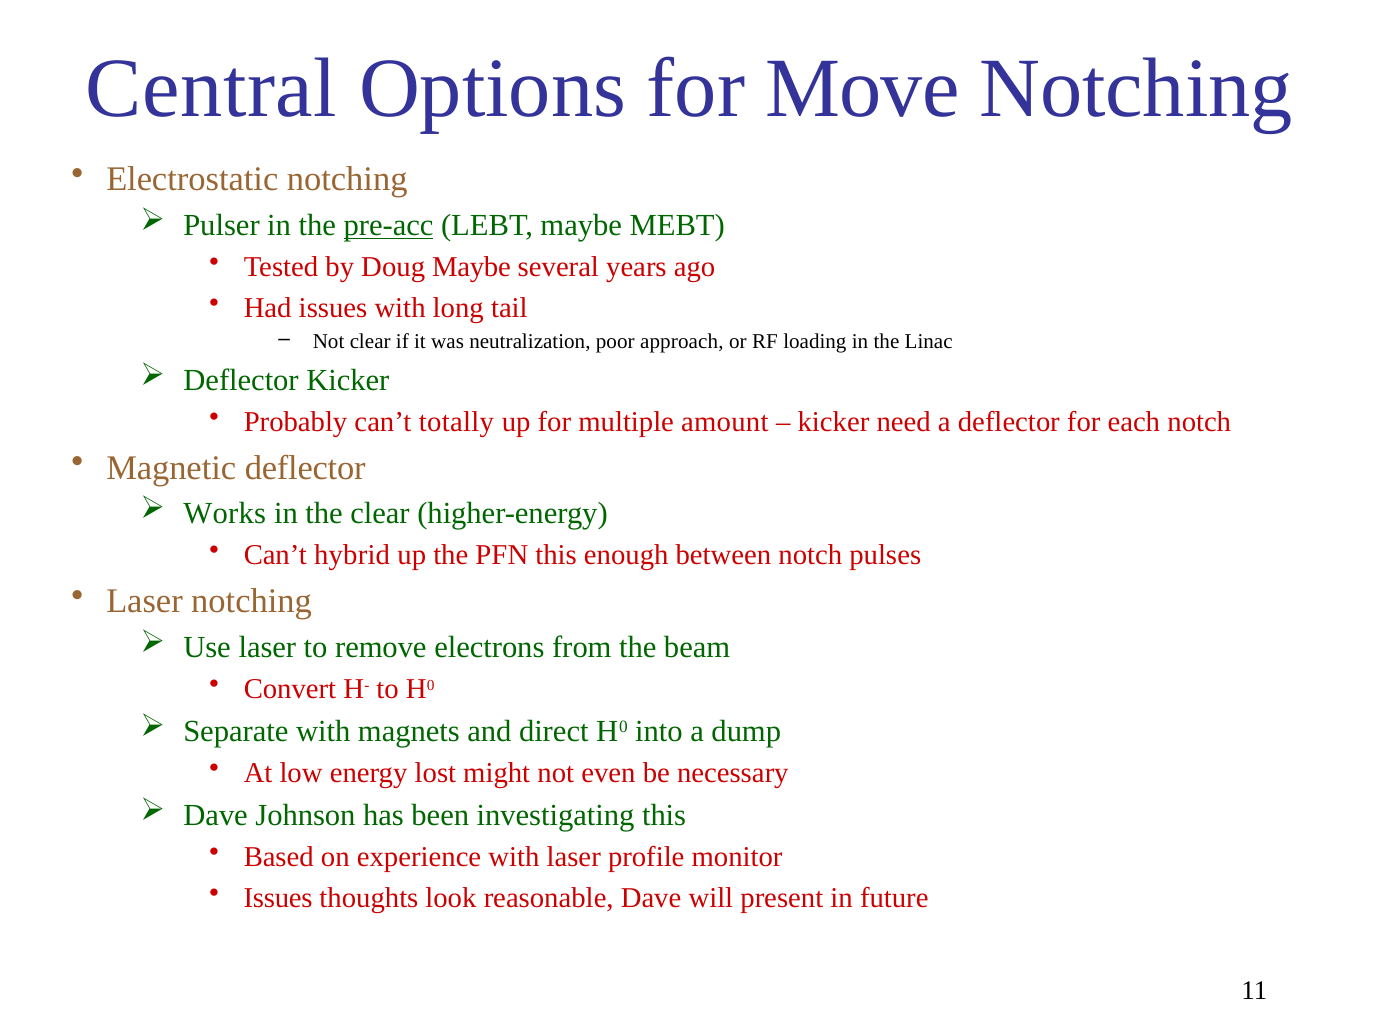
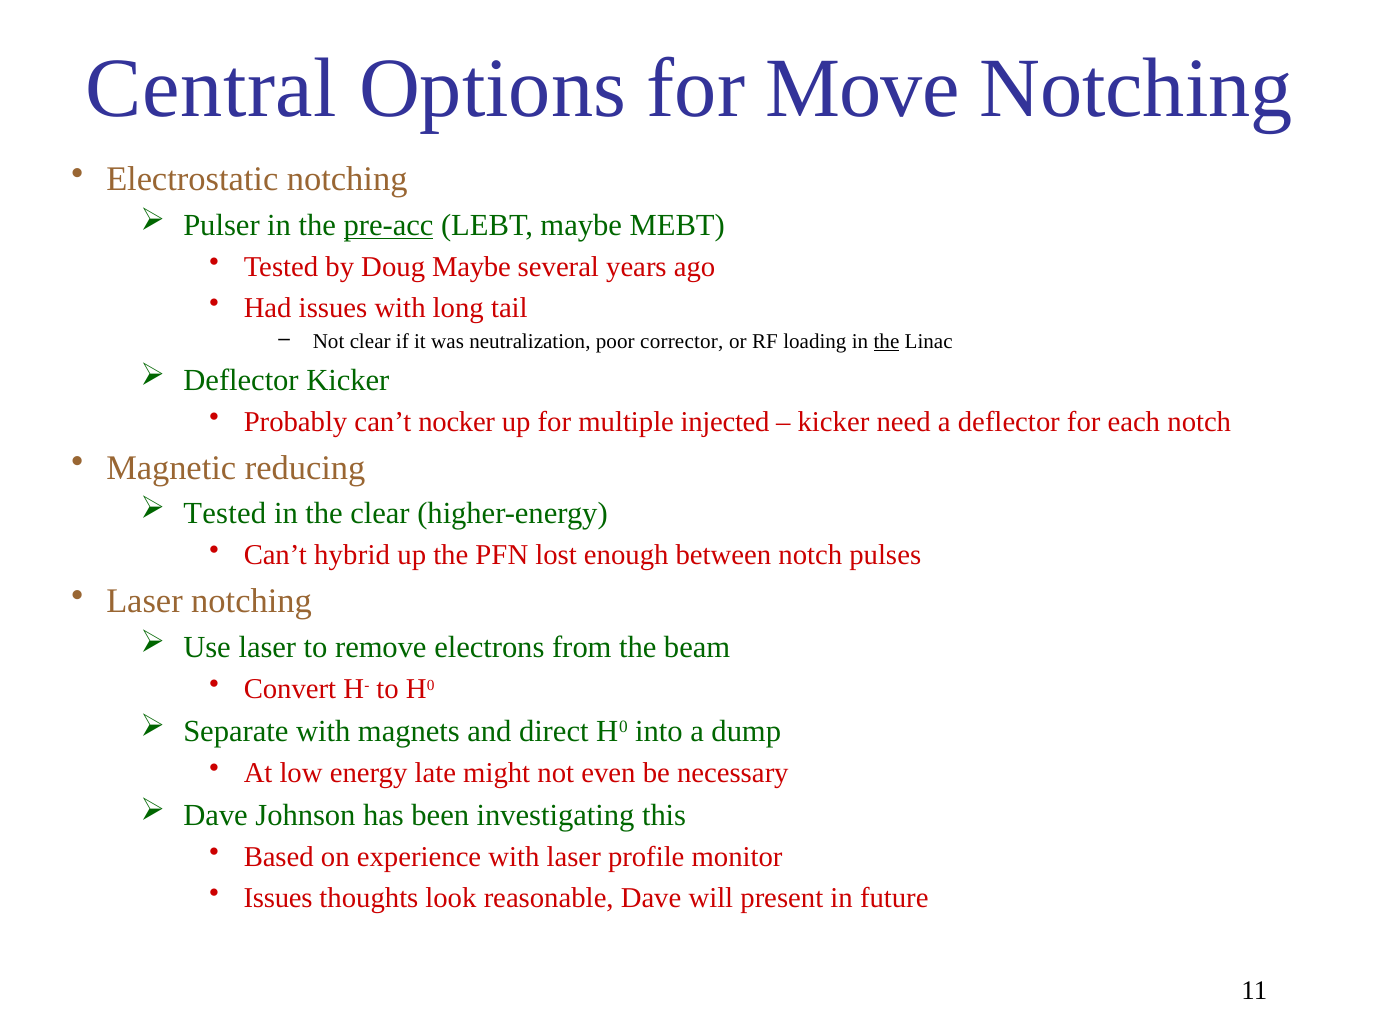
approach: approach -> corrector
the at (886, 342) underline: none -> present
totally: totally -> nocker
amount: amount -> injected
Magnetic deflector: deflector -> reducing
Works at (225, 514): Works -> Tested
PFN this: this -> lost
lost: lost -> late
